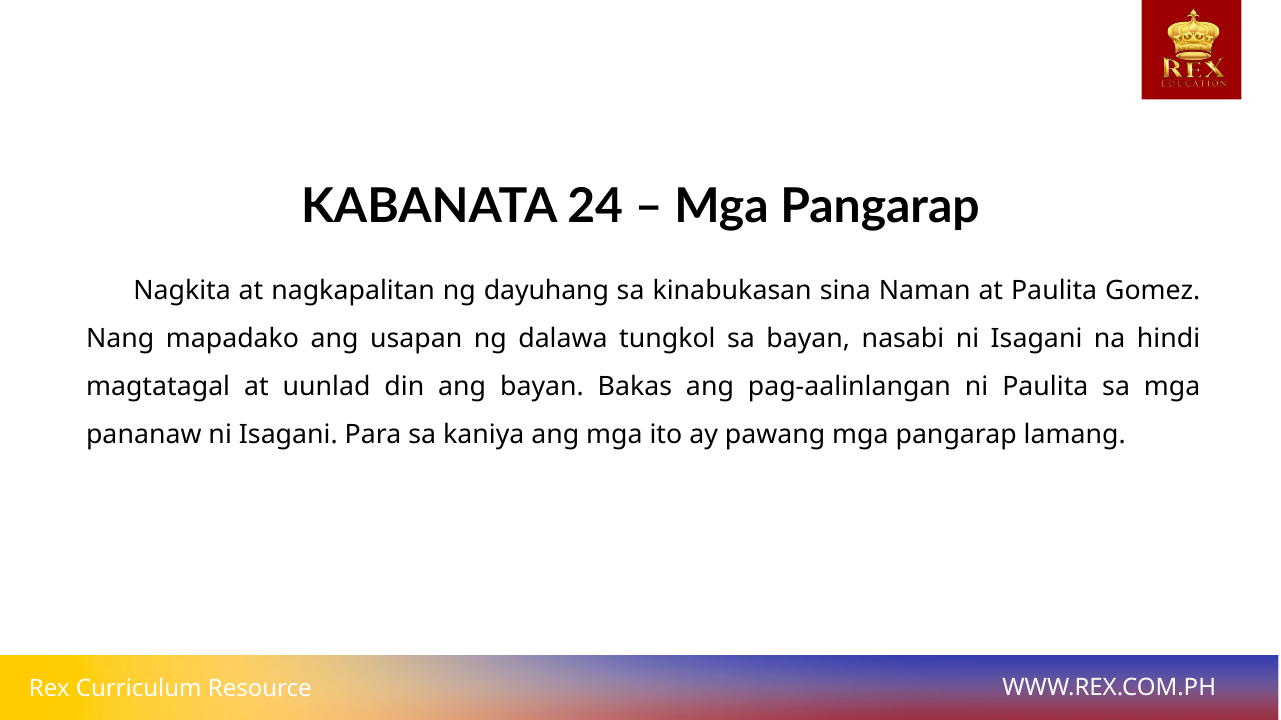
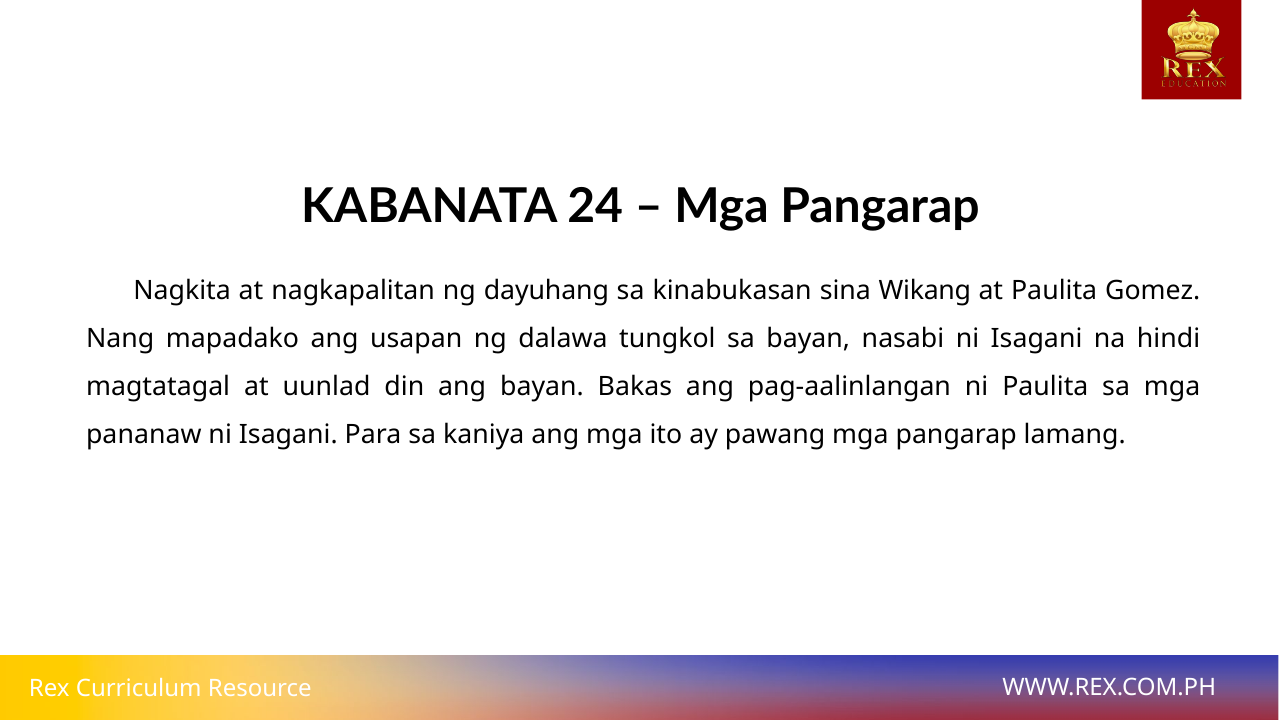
Naman: Naman -> Wikang
